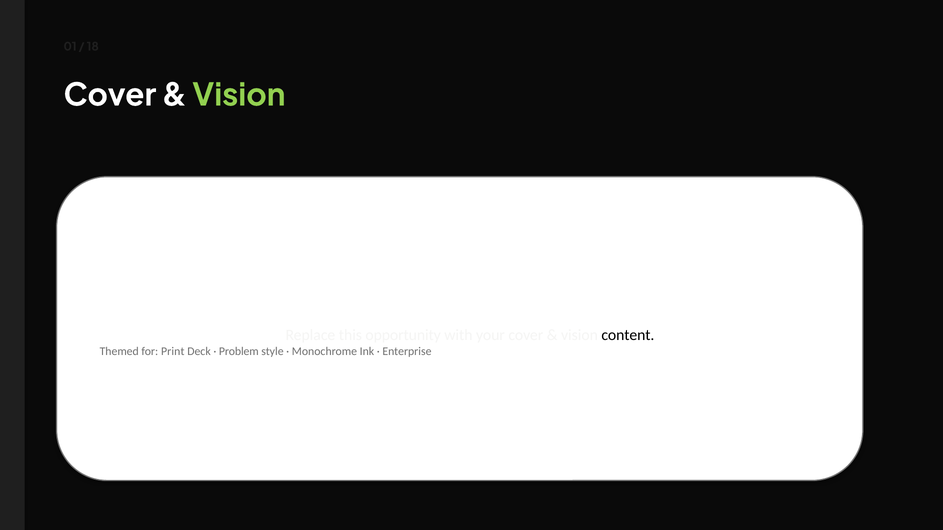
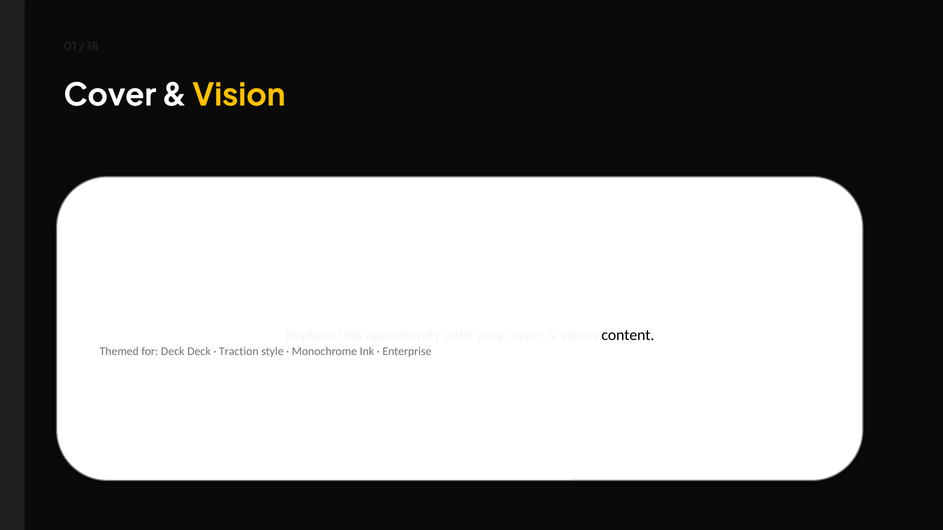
Vision at (239, 95) colour: light green -> yellow
for Print: Print -> Deck
Problem: Problem -> Traction
